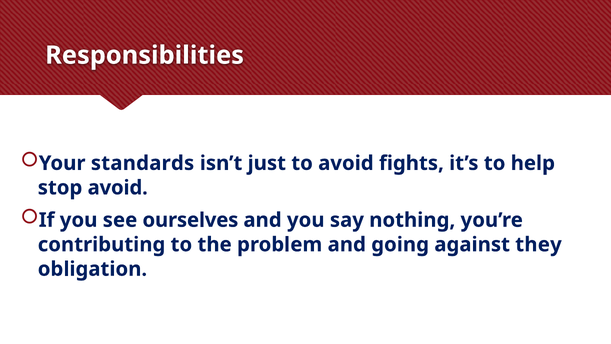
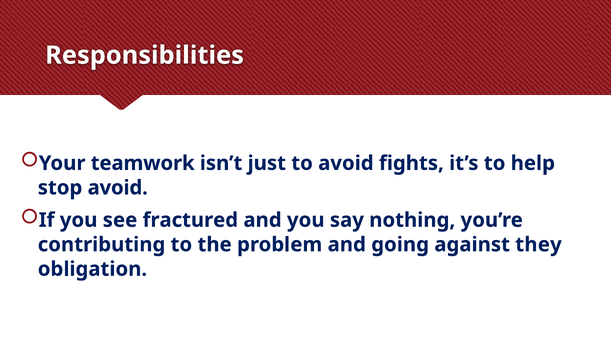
standards: standards -> teamwork
ourselves: ourselves -> fractured
